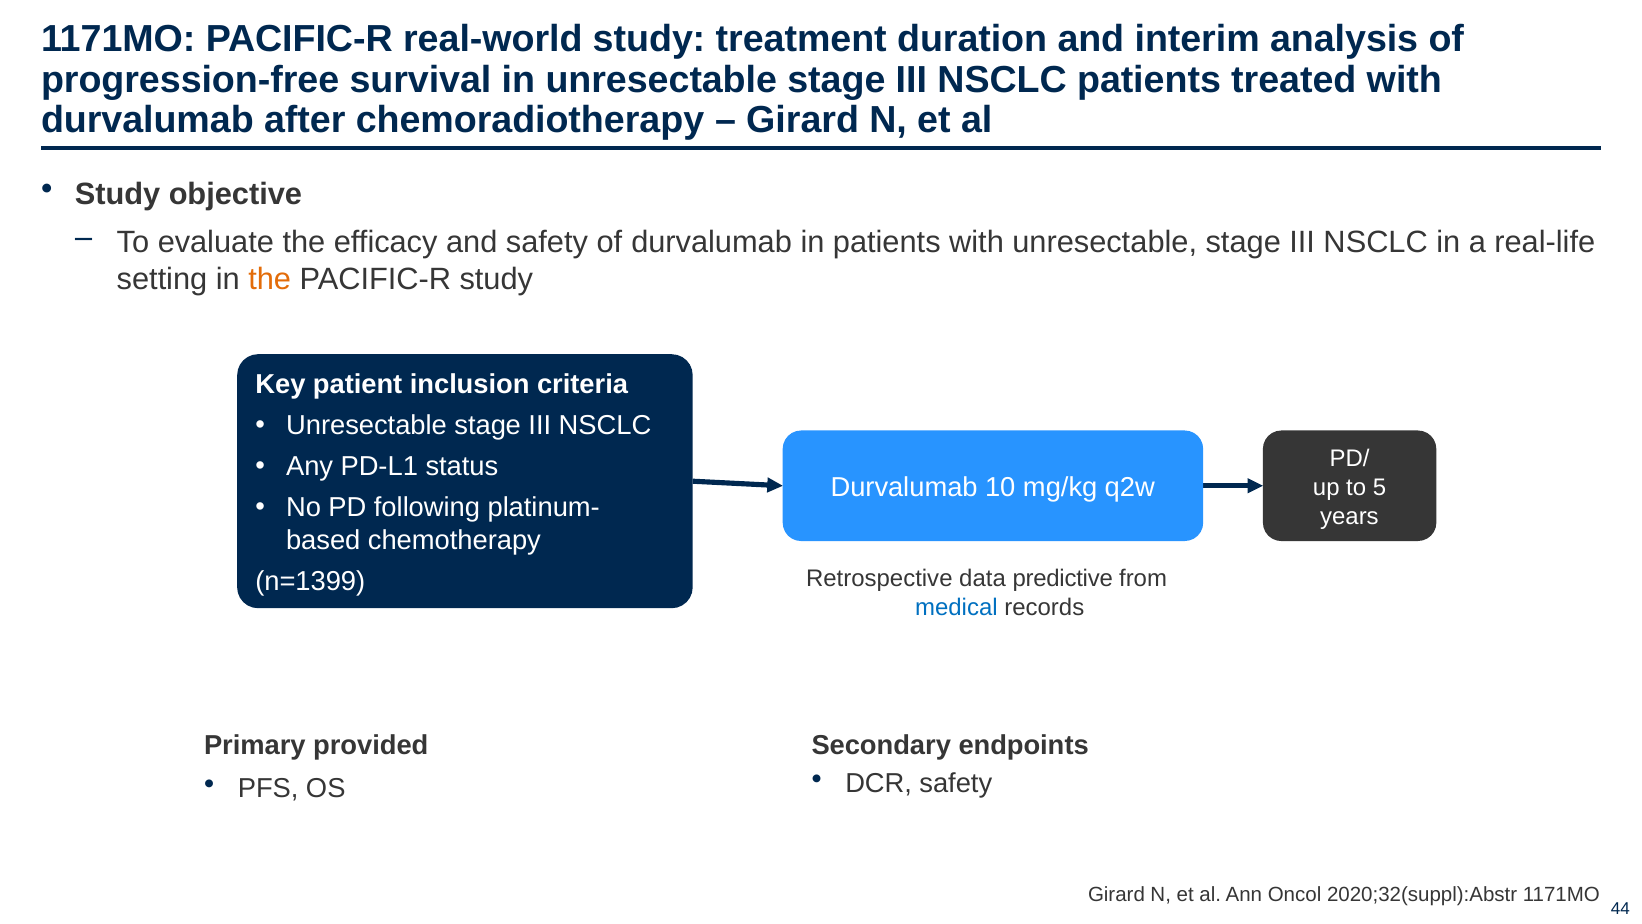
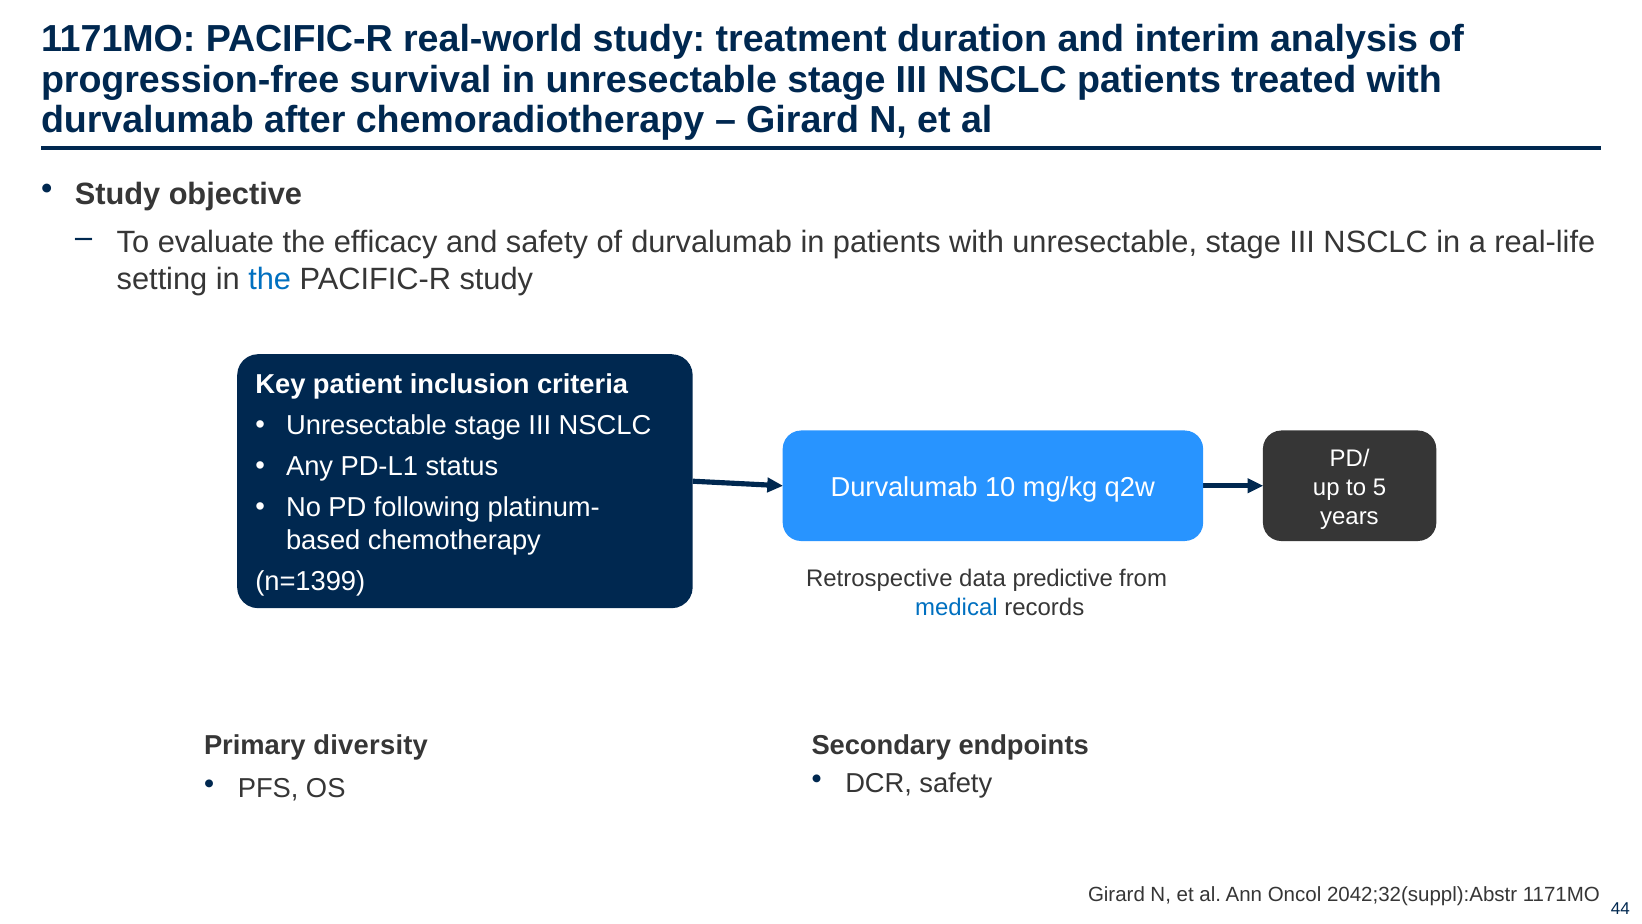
the at (270, 279) colour: orange -> blue
provided: provided -> diversity
2020;32(suppl):Abstr: 2020;32(suppl):Abstr -> 2042;32(suppl):Abstr
